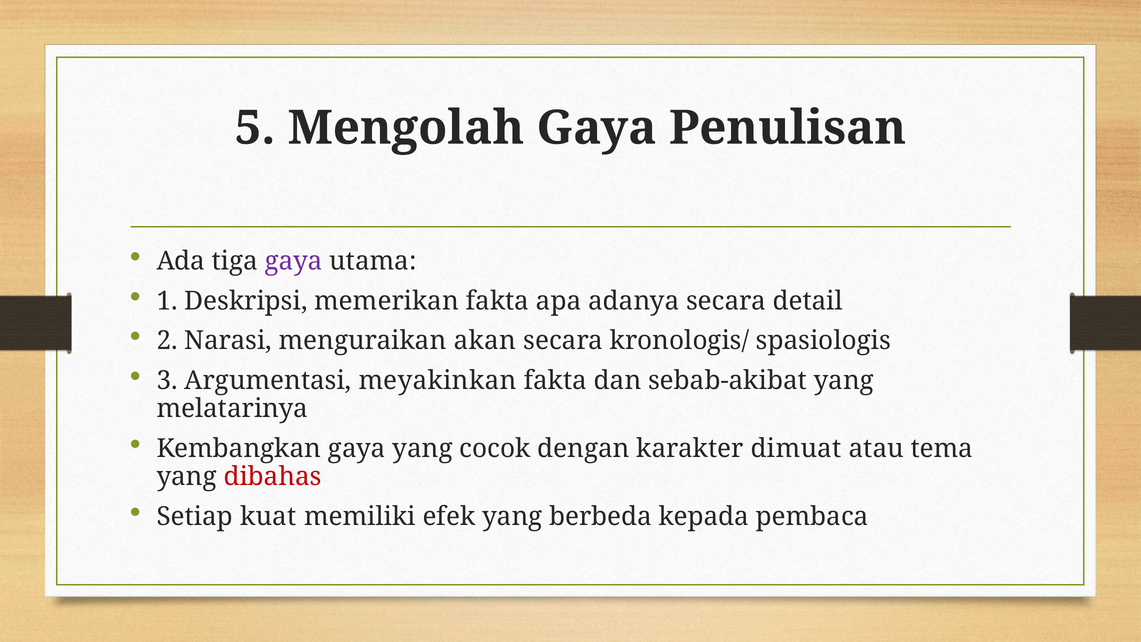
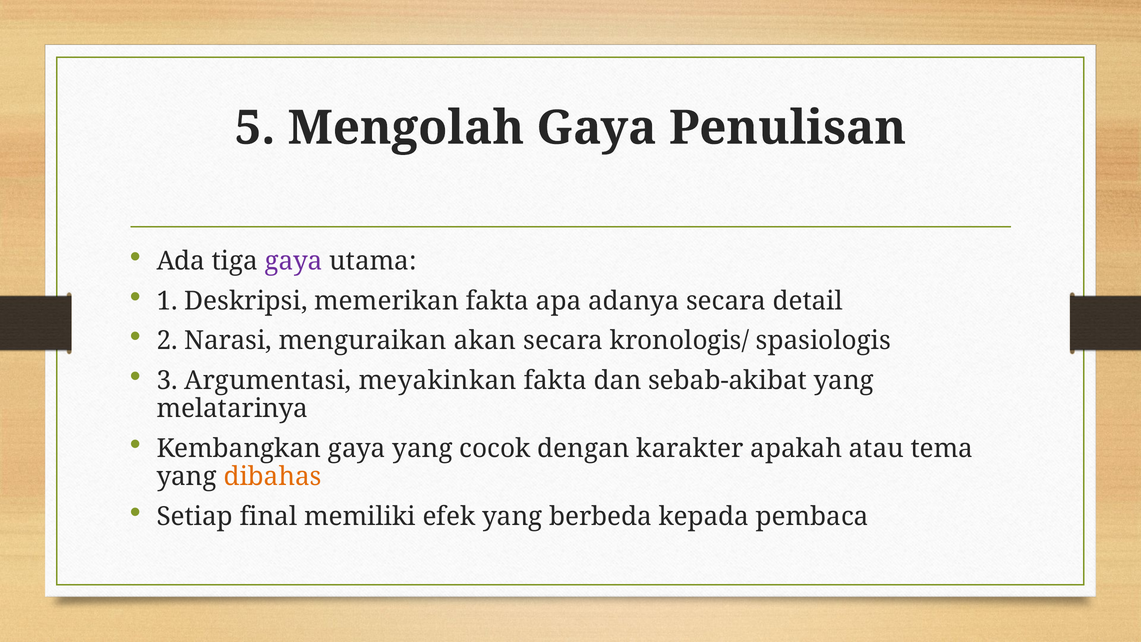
dimuat: dimuat -> apakah
dibahas colour: red -> orange
kuat: kuat -> final
